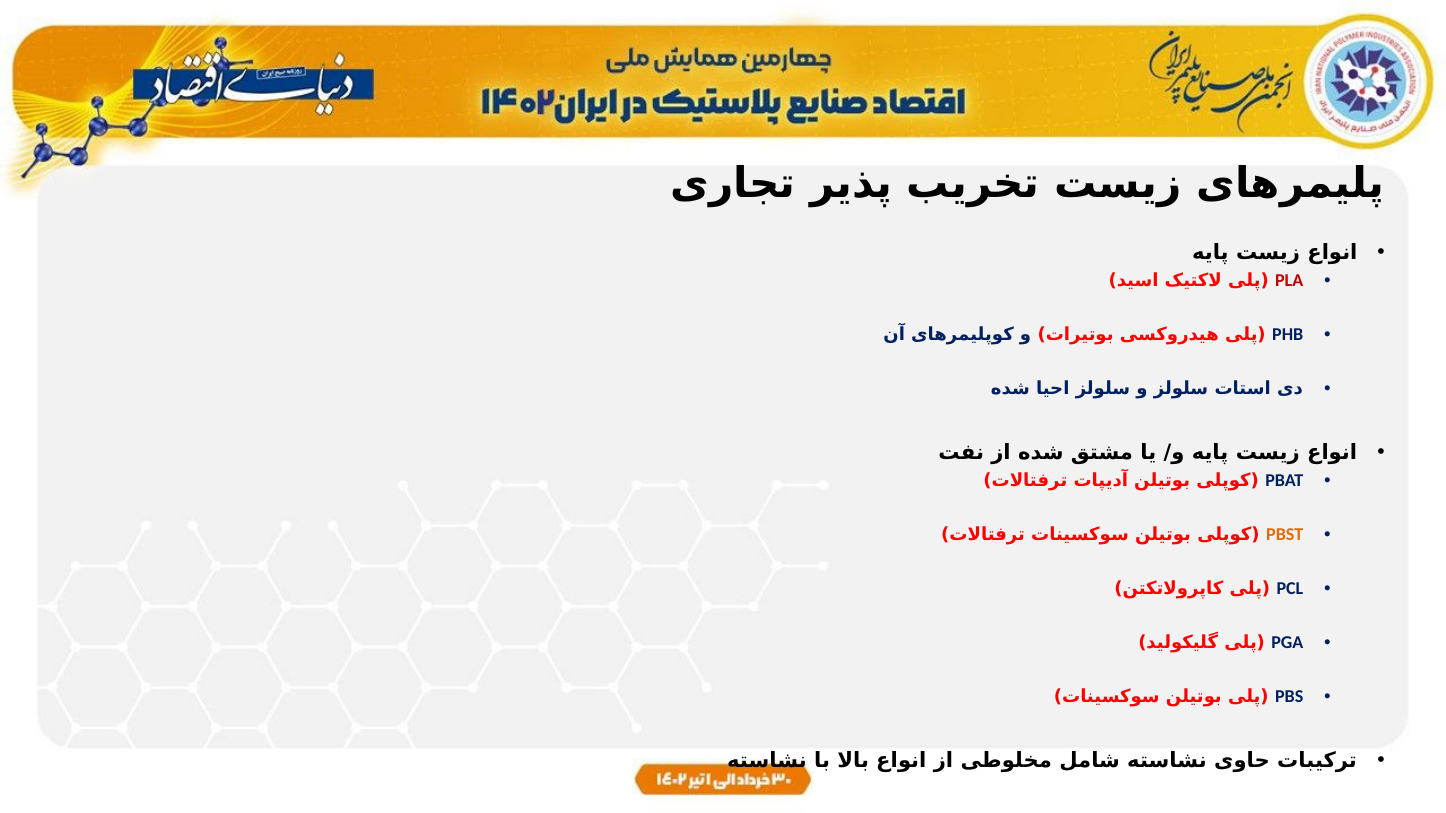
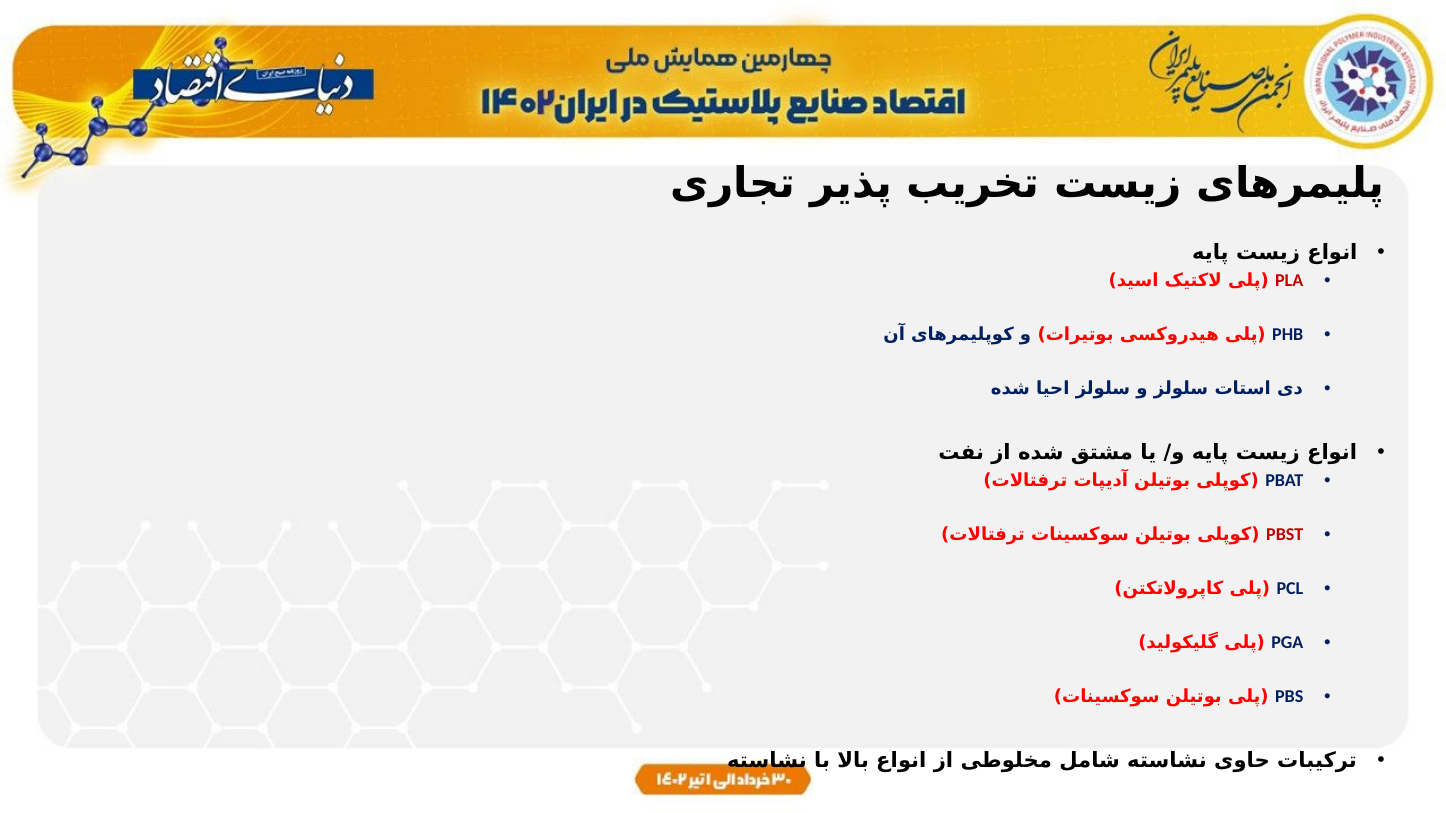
PBST colour: orange -> red
